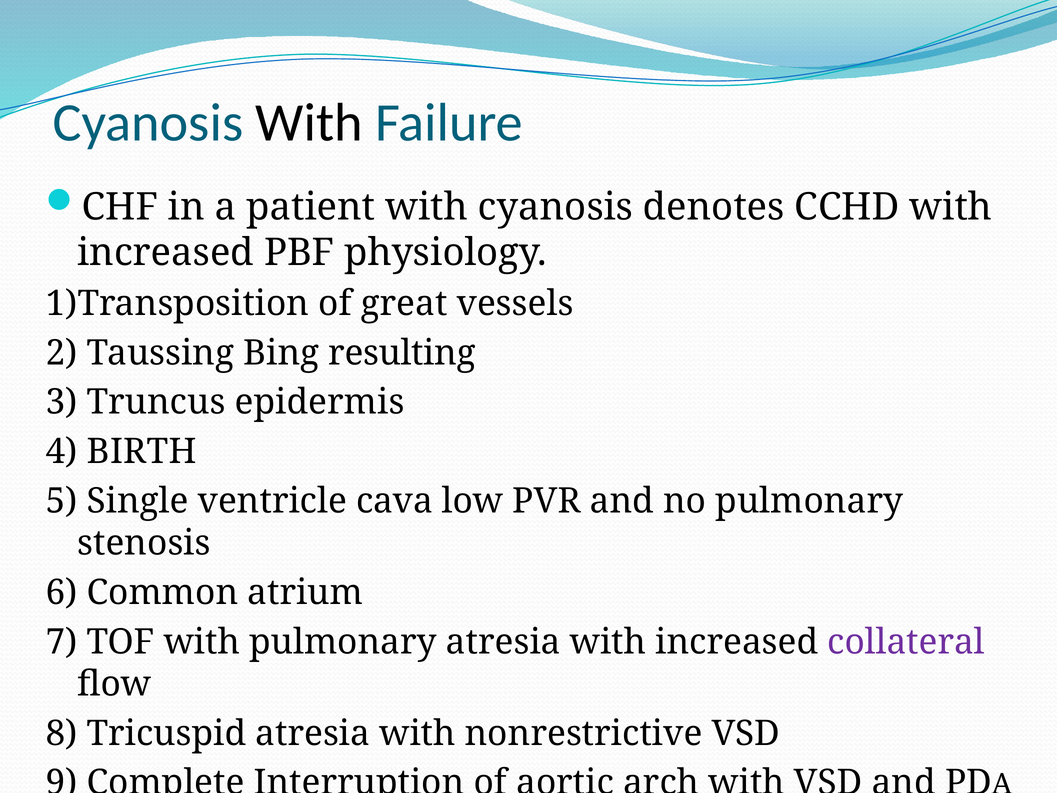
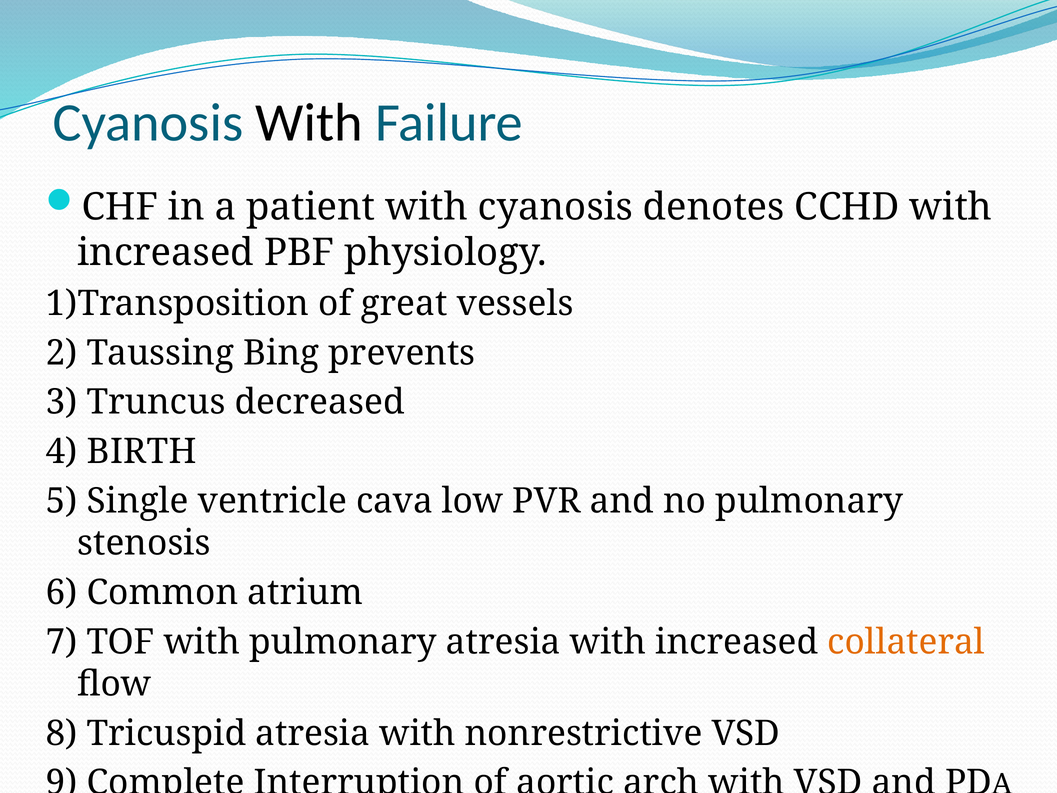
resulting: resulting -> prevents
epidermis: epidermis -> decreased
collateral colour: purple -> orange
